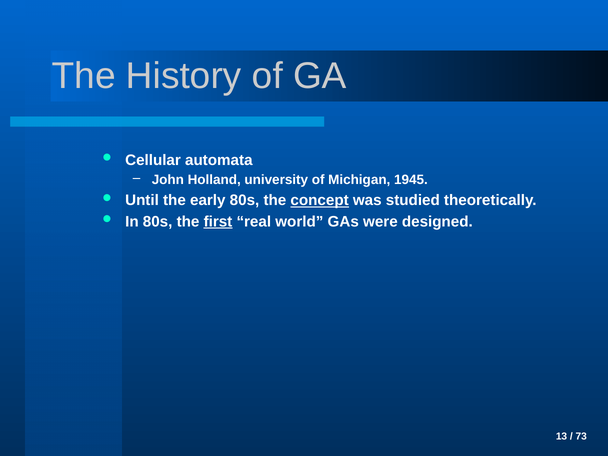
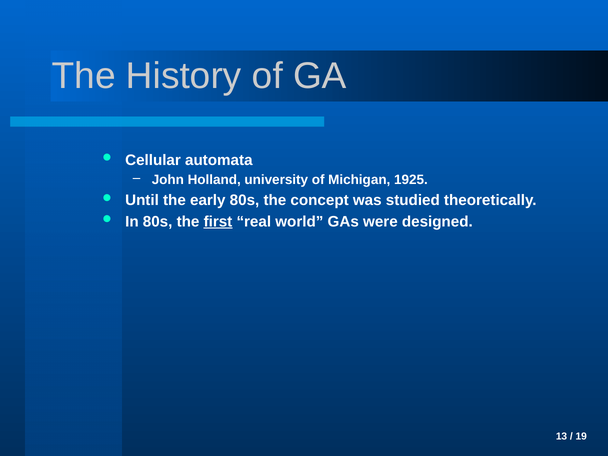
1945: 1945 -> 1925
concept underline: present -> none
73: 73 -> 19
